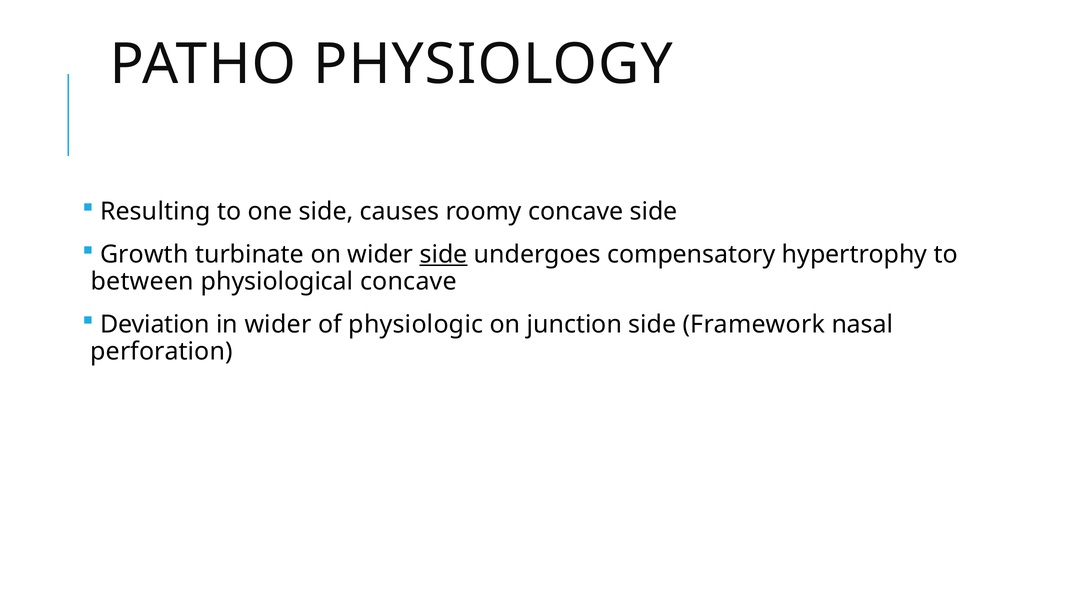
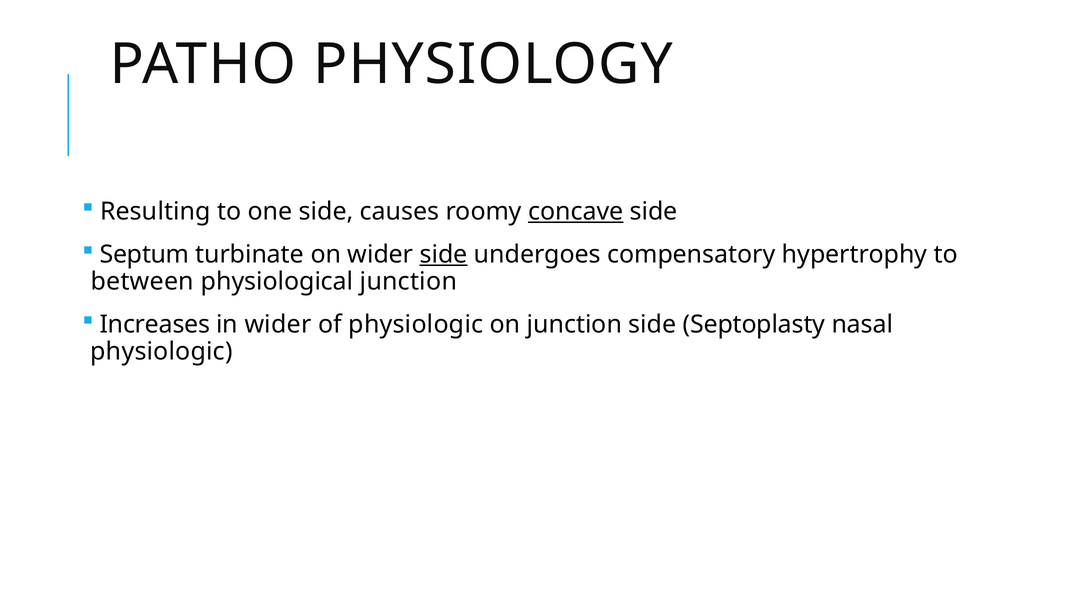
concave at (576, 212) underline: none -> present
Growth: Growth -> Septum
physiological concave: concave -> junction
Deviation: Deviation -> Increases
Framework: Framework -> Septoplasty
perforation at (162, 351): perforation -> physiologic
